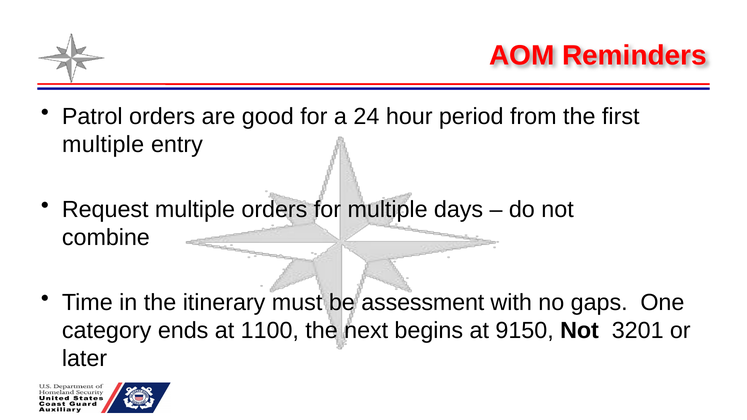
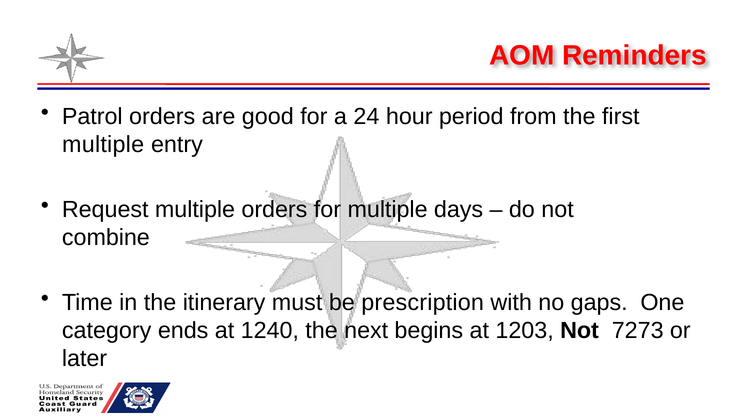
assessment: assessment -> prescription
1100: 1100 -> 1240
9150: 9150 -> 1203
3201: 3201 -> 7273
